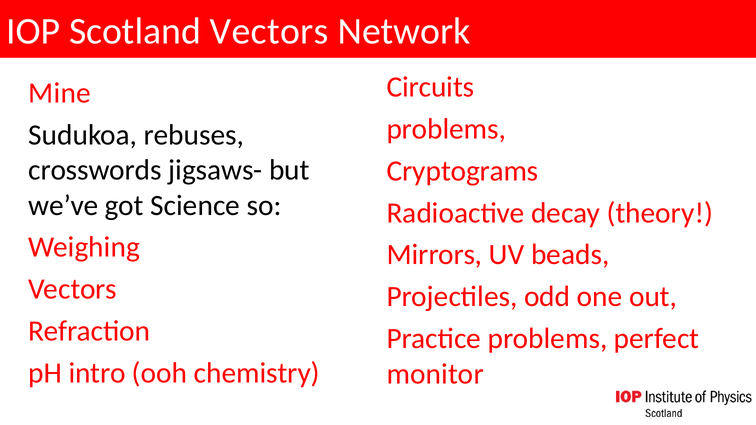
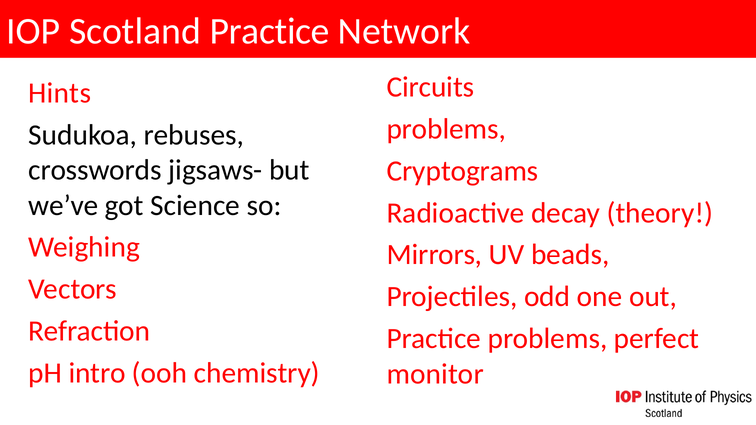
Scotland Vectors: Vectors -> Practice
Mine: Mine -> Hints
